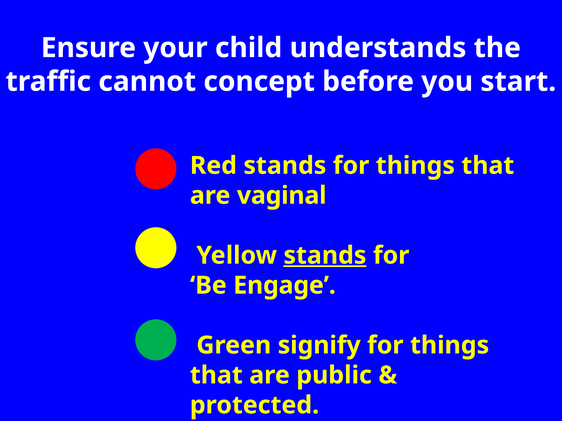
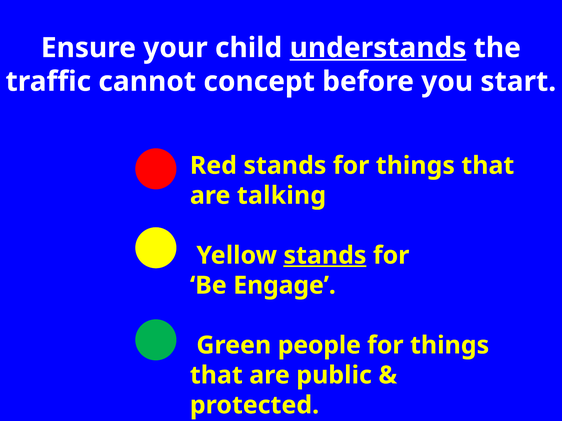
understands underline: none -> present
vaginal: vaginal -> talking
signify: signify -> people
